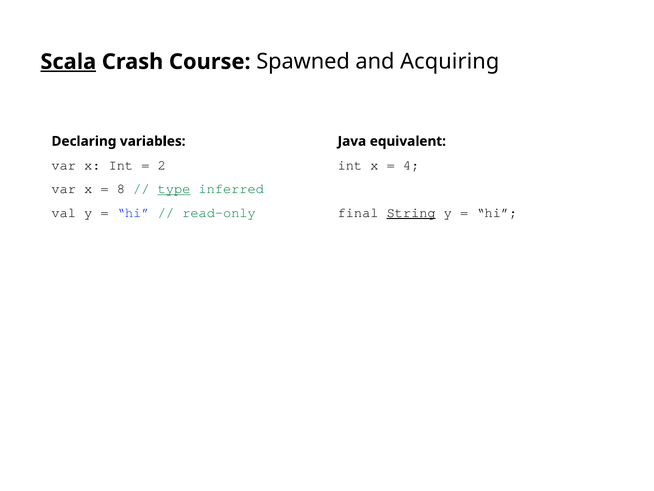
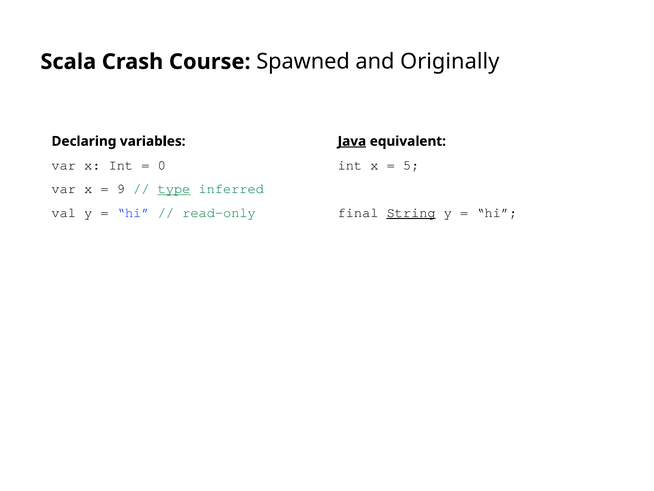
Scala underline: present -> none
Acquiring: Acquiring -> Originally
Java underline: none -> present
2: 2 -> 0
4: 4 -> 5
8: 8 -> 9
